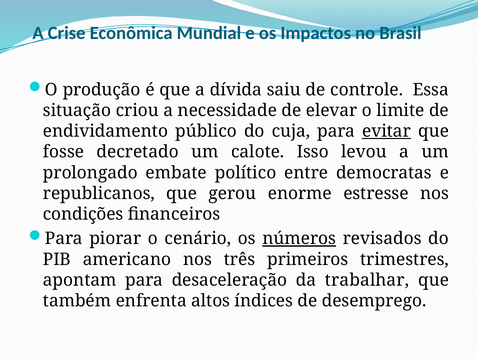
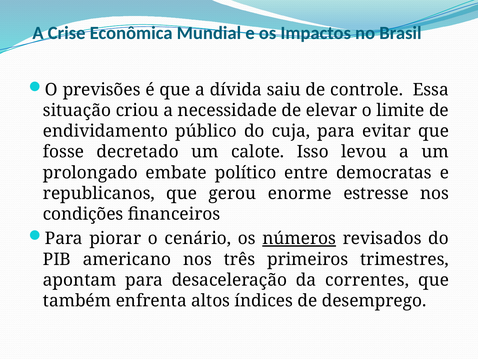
produção: produção -> previsões
evitar underline: present -> none
trabalhar: trabalhar -> correntes
